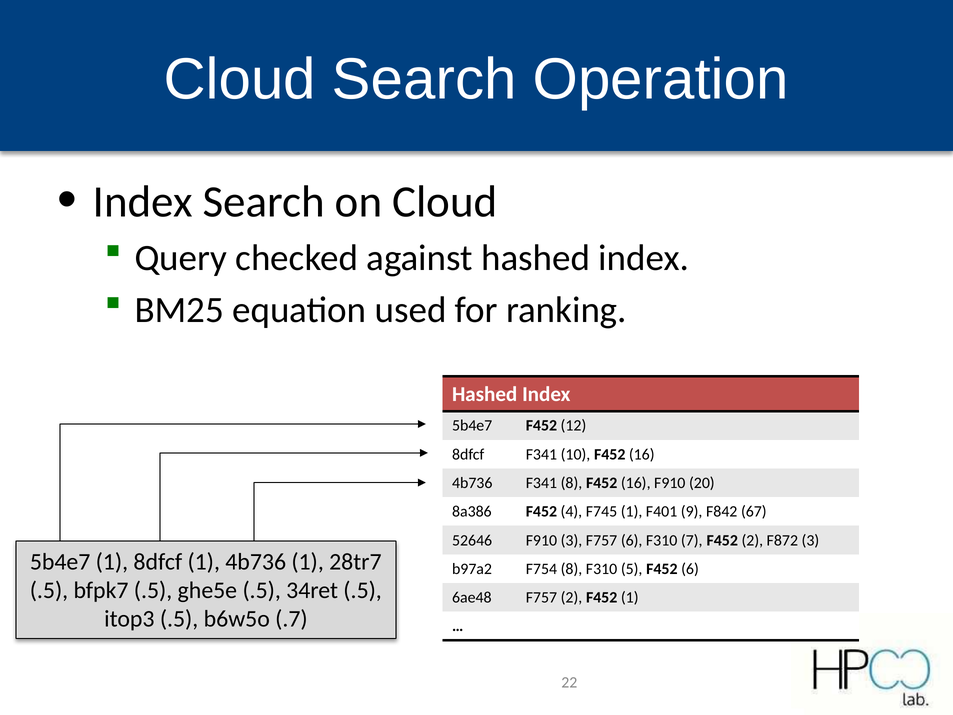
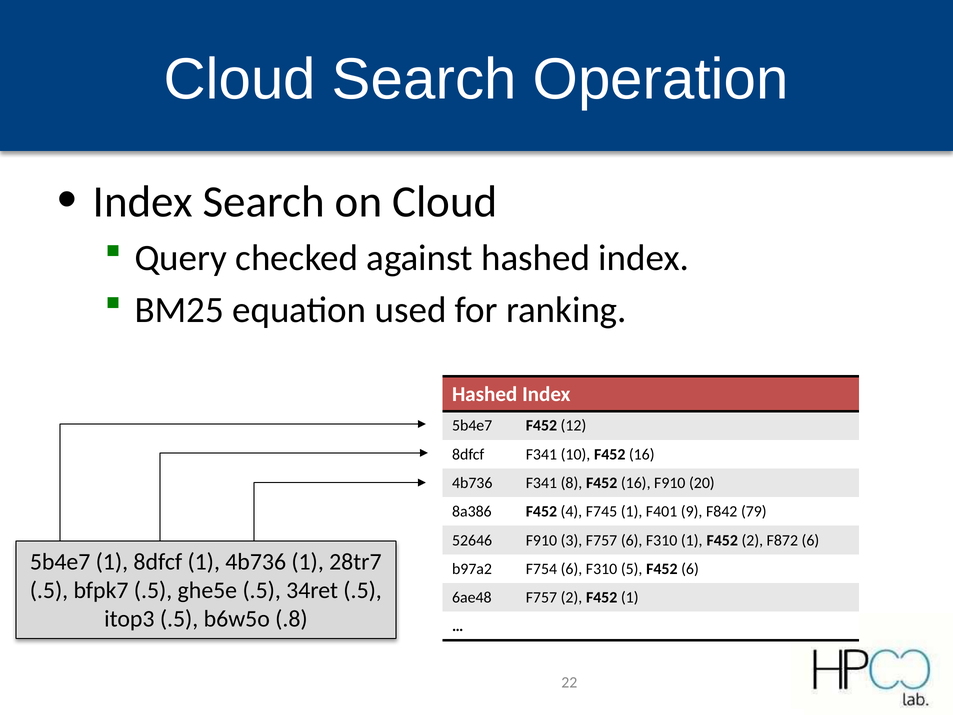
67: 67 -> 79
F310 7: 7 -> 1
F872 3: 3 -> 6
F754 8: 8 -> 6
.7: .7 -> .8
